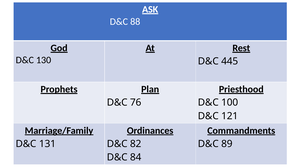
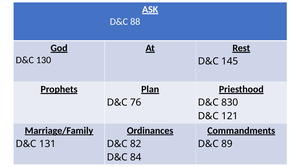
445: 445 -> 145
100: 100 -> 830
